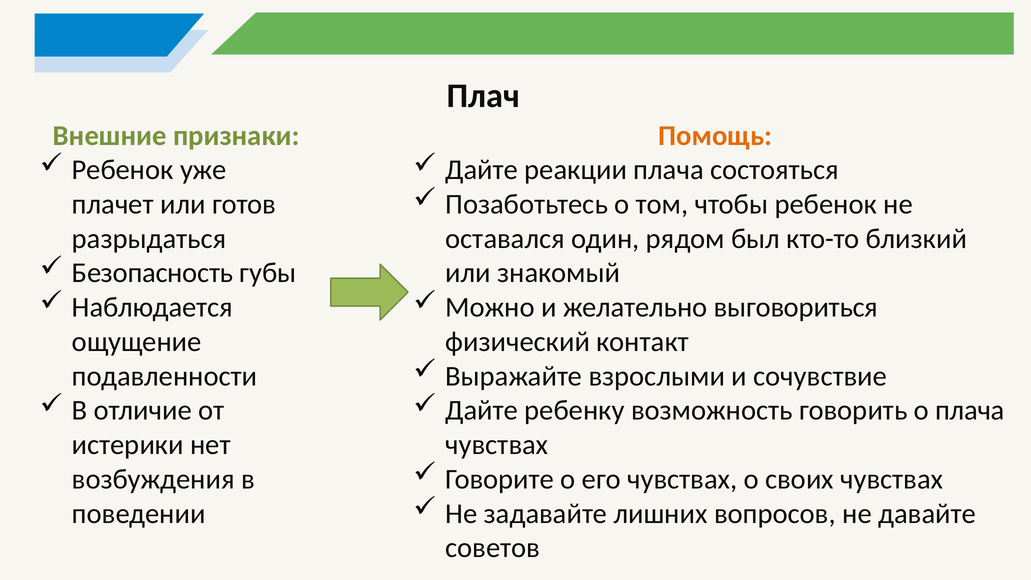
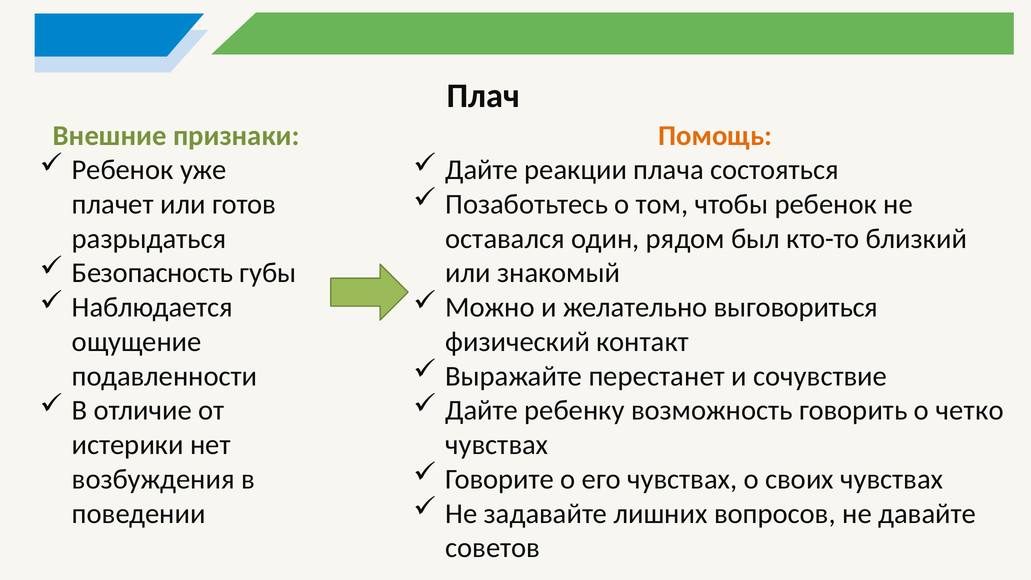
взрослыми: взрослыми -> перестанет
о плача: плача -> четко
